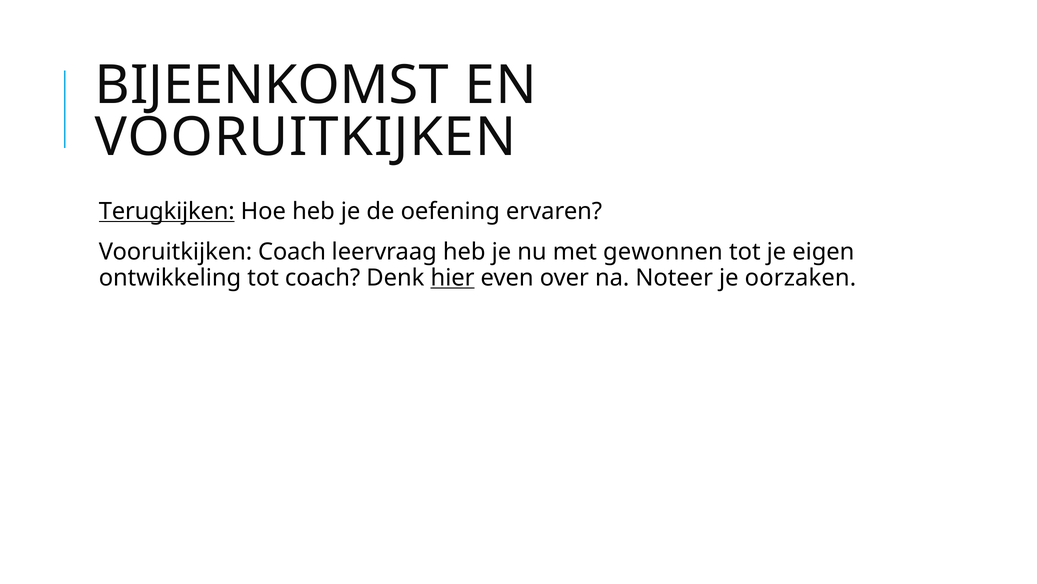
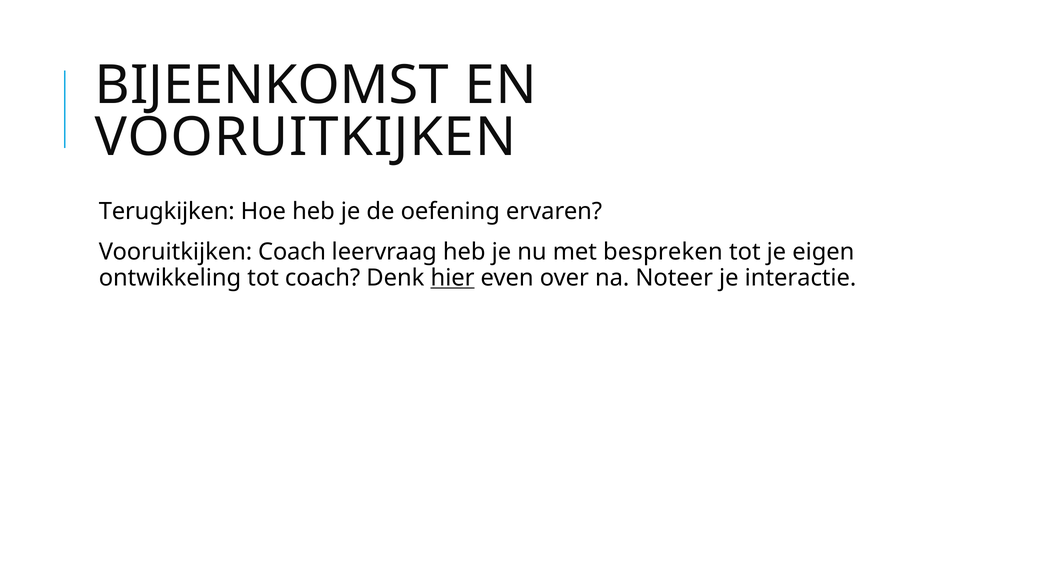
Terugkijken underline: present -> none
gewonnen: gewonnen -> bespreken
oorzaken: oorzaken -> interactie
